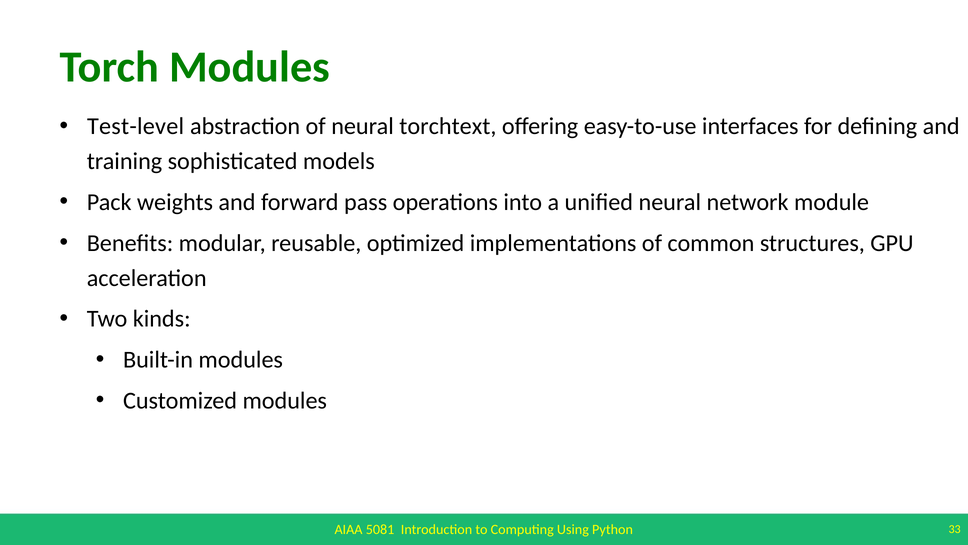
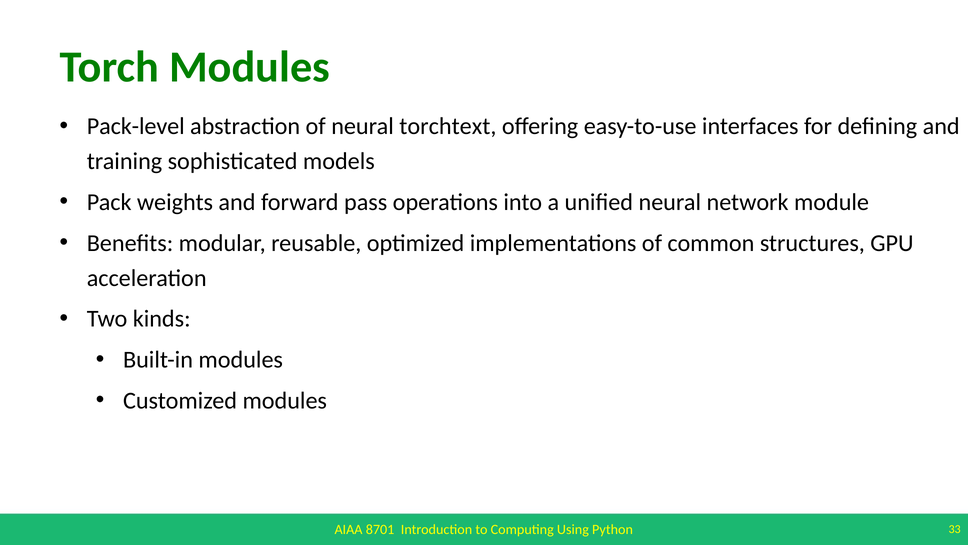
Test-level: Test-level -> Pack-level
5081: 5081 -> 8701
